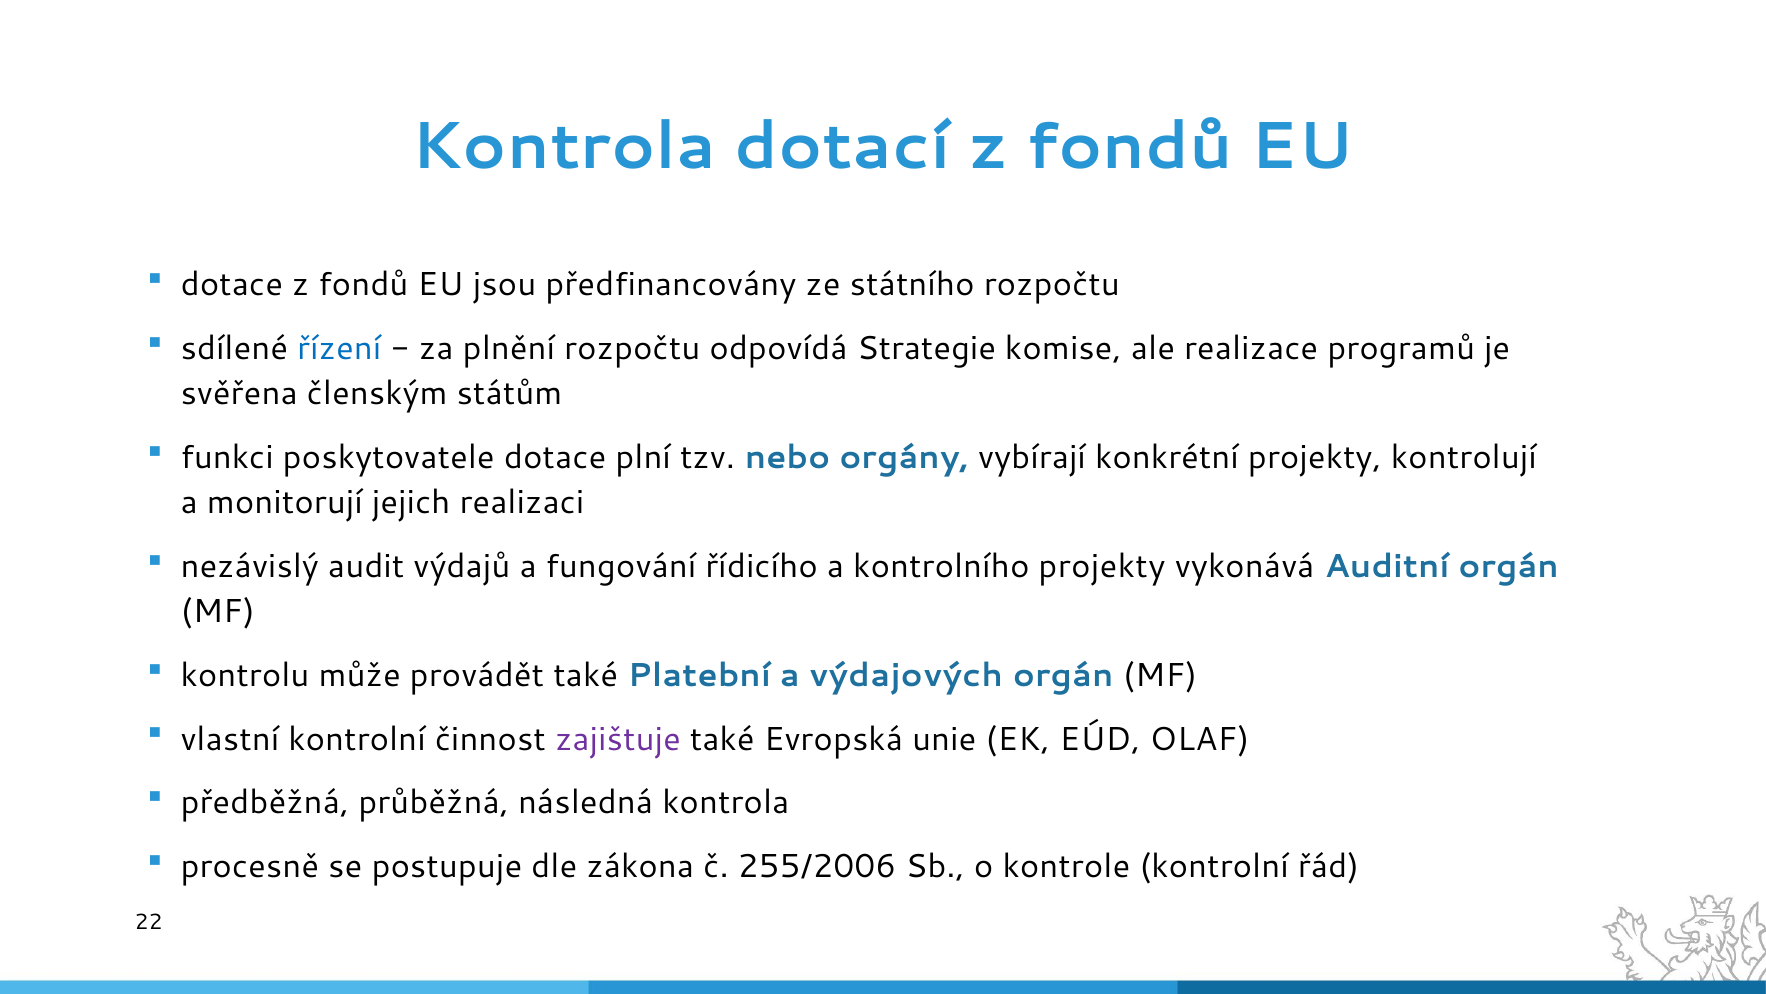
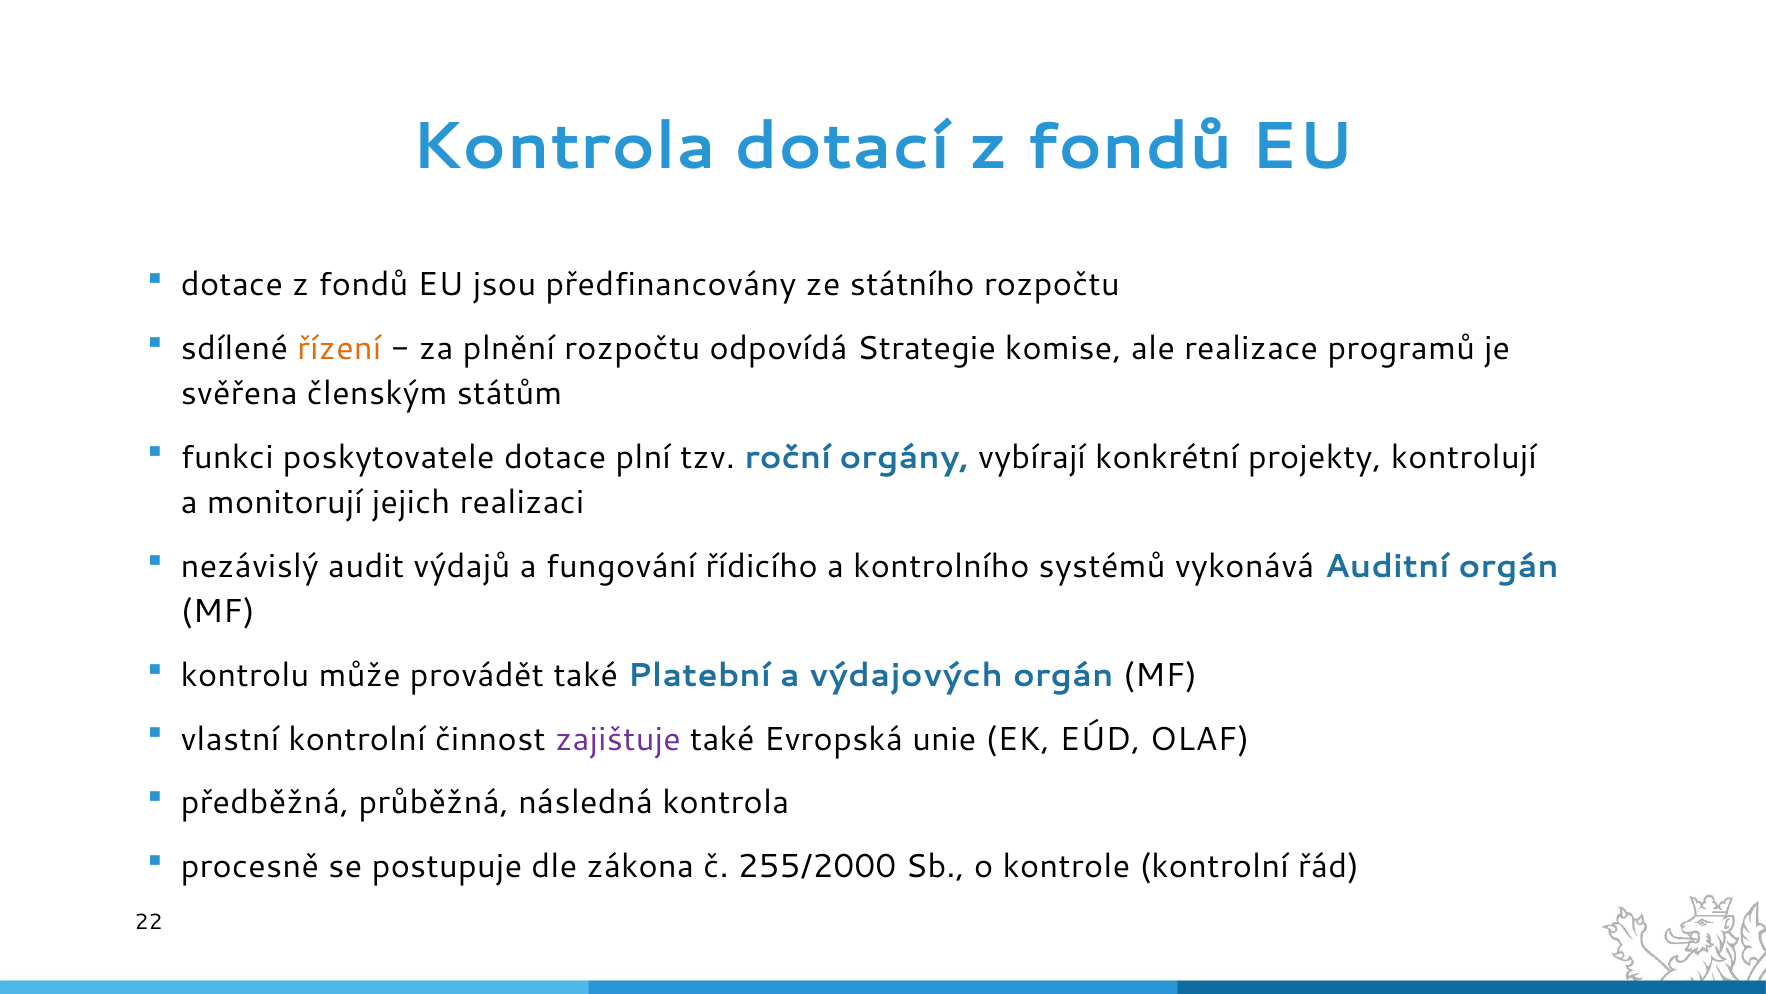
řízení colour: blue -> orange
nebo: nebo -> roční
kontrolního projekty: projekty -> systémů
255/2006: 255/2006 -> 255/2000
